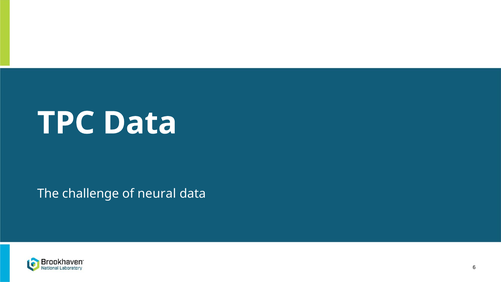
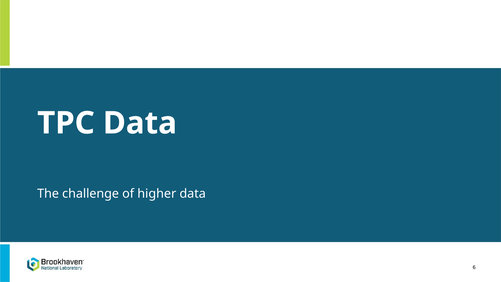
neural: neural -> higher
